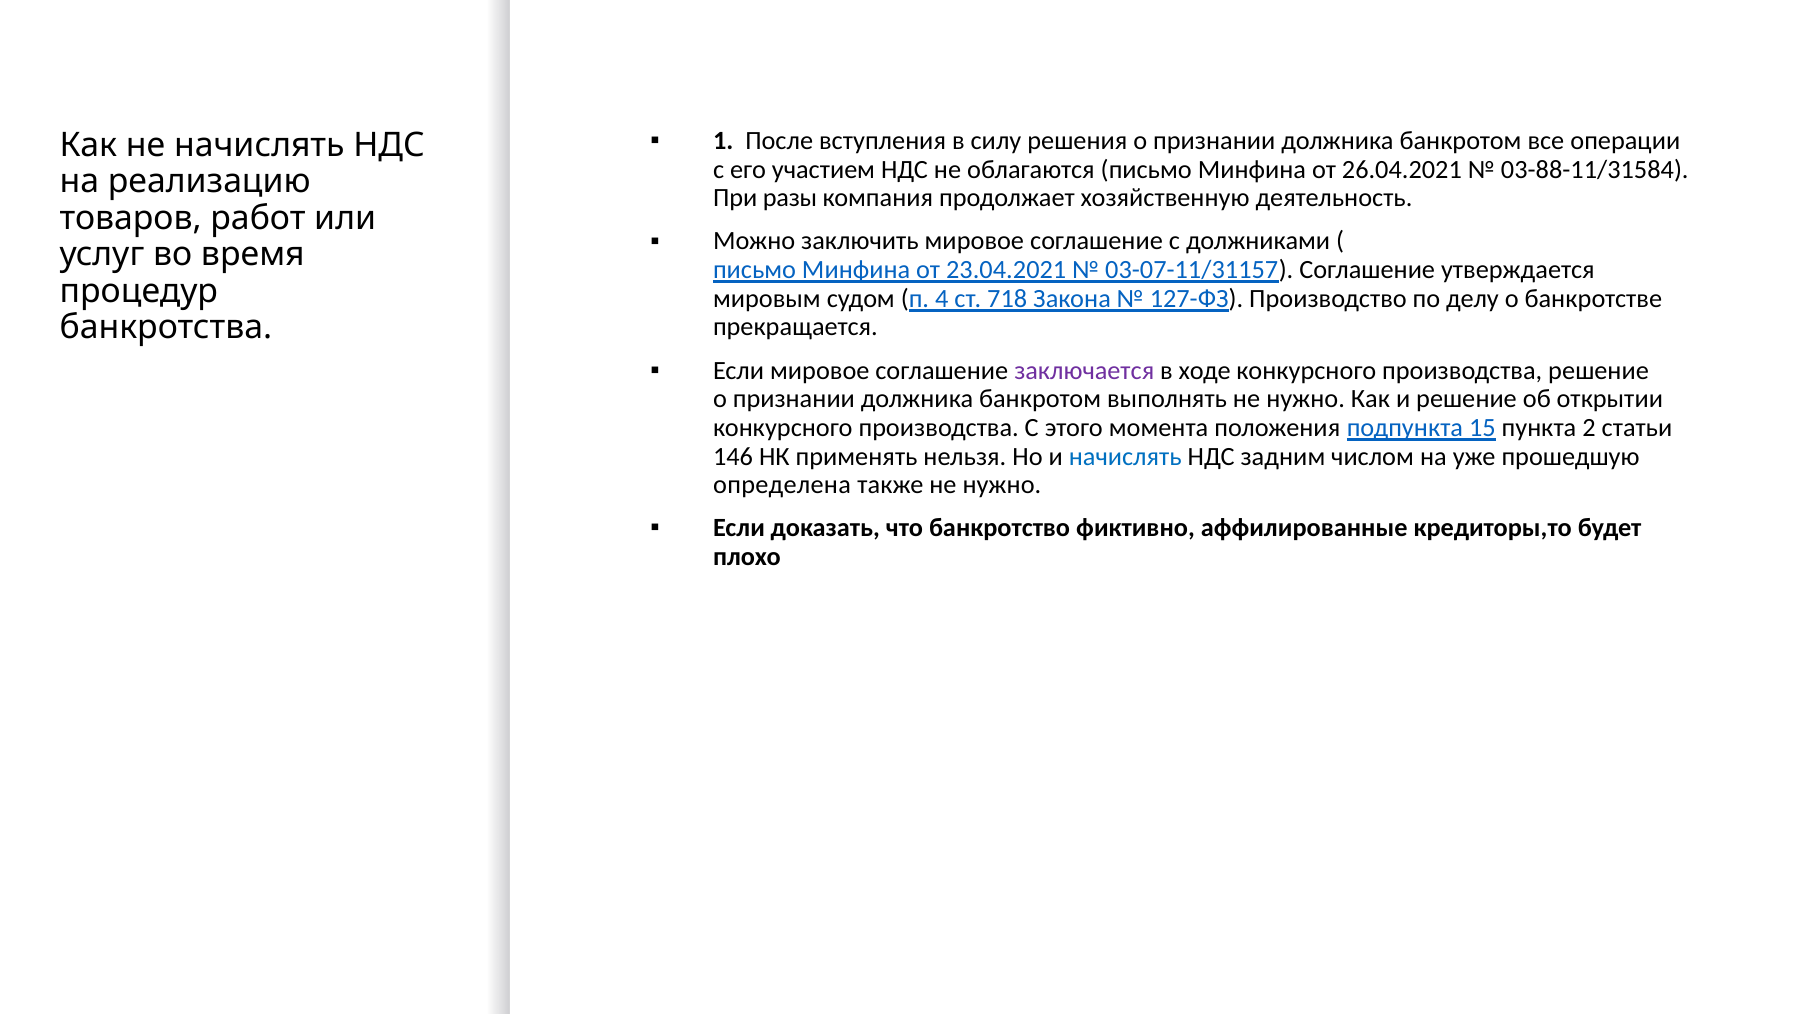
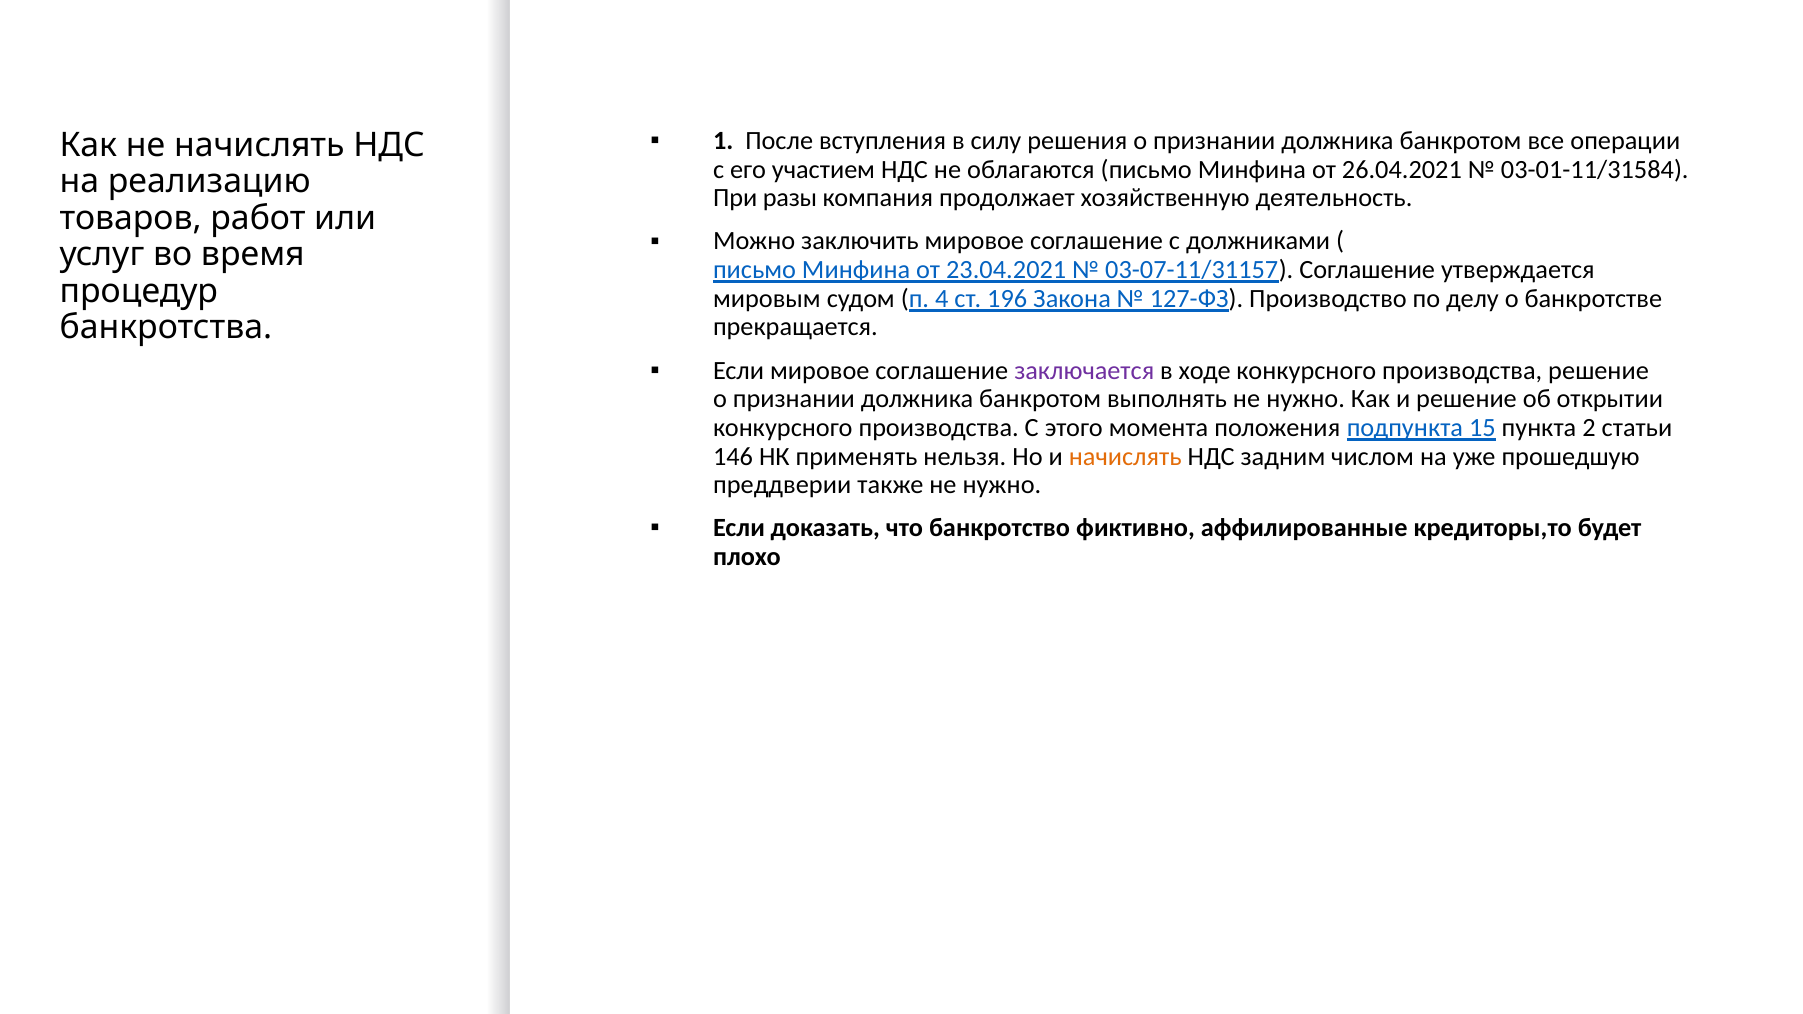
03-88-11/31584: 03-88-11/31584 -> 03-01-11/31584
718: 718 -> 196
начислять at (1125, 456) colour: blue -> orange
определена: определена -> преддверии
